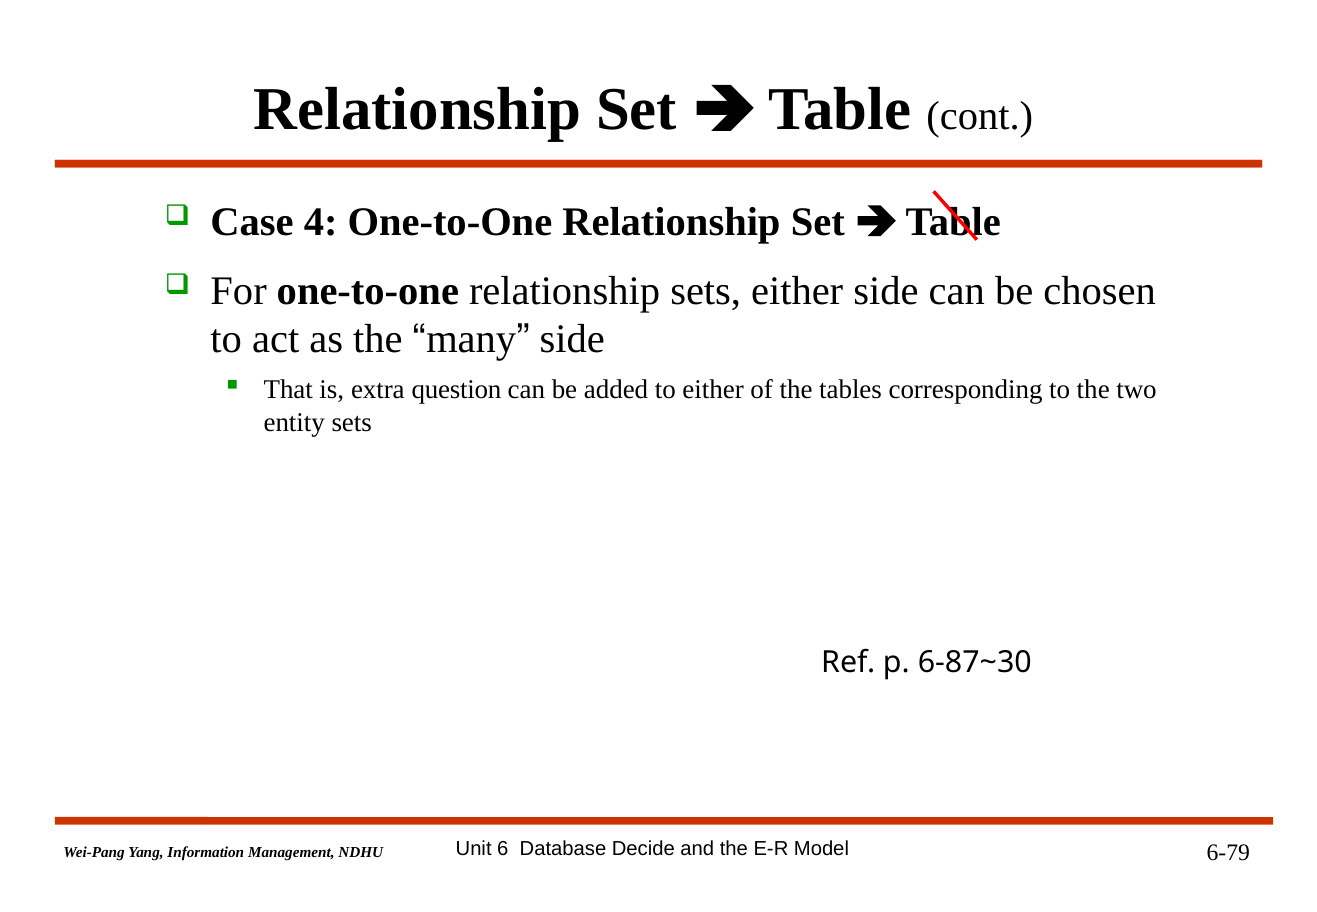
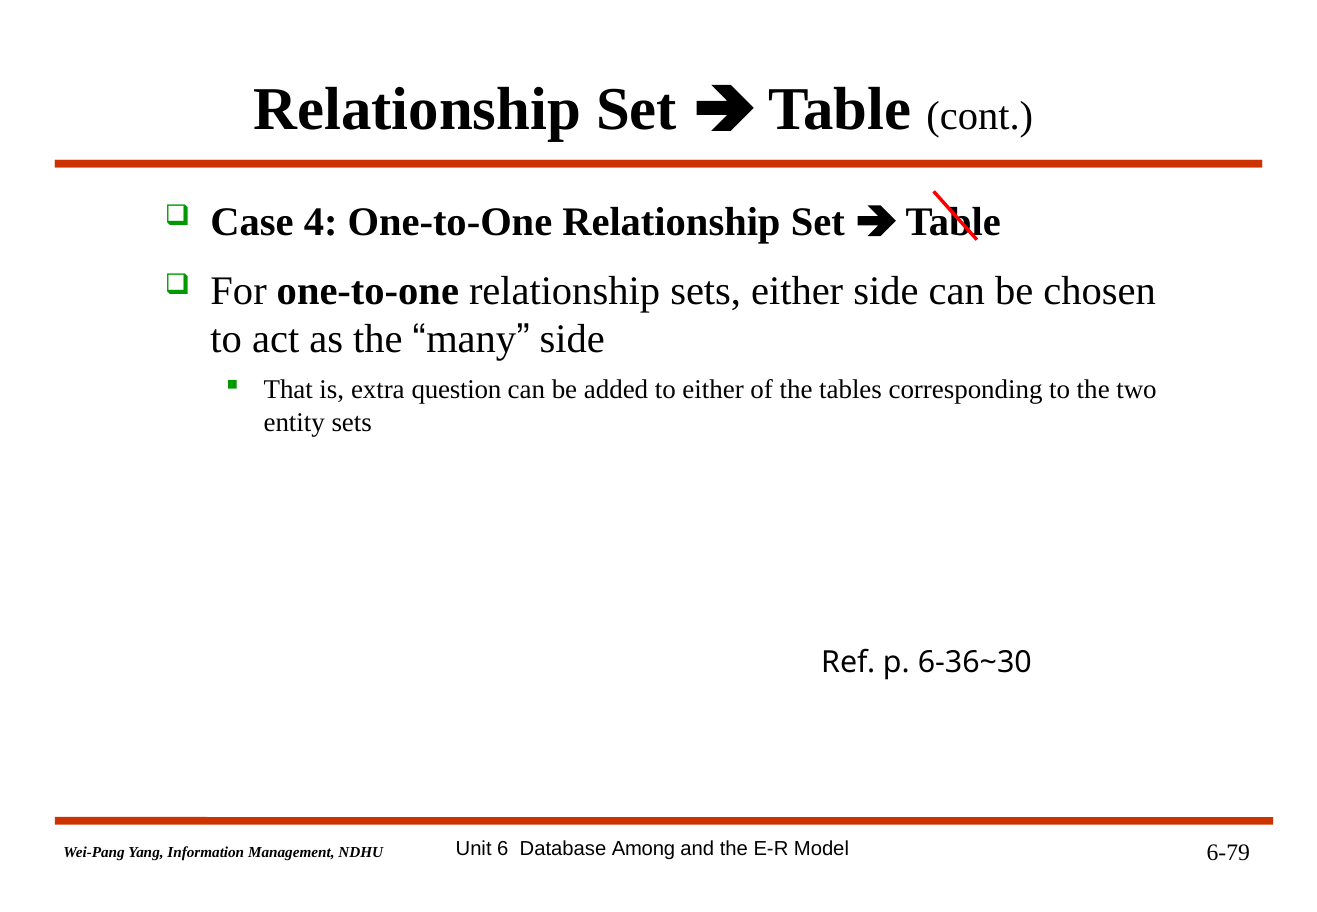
6-87~30: 6-87~30 -> 6-36~30
Decide: Decide -> Among
